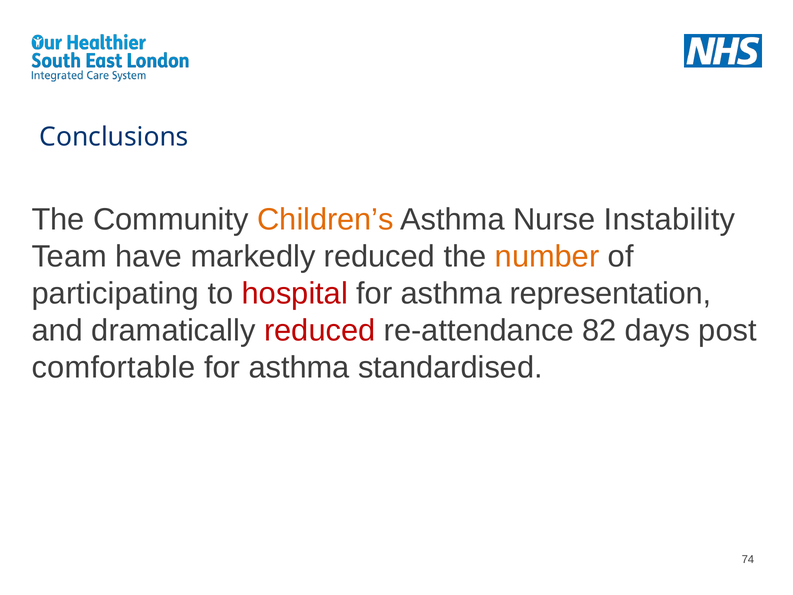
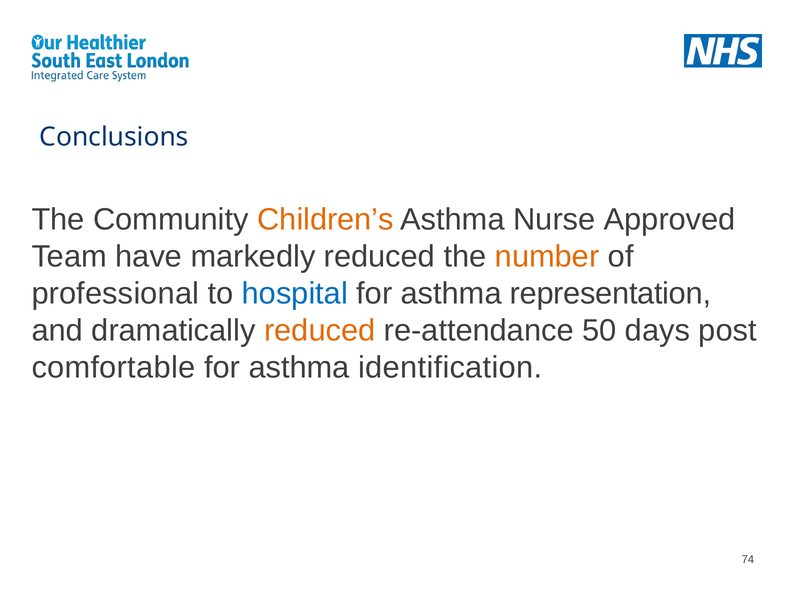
Instability: Instability -> Approved
participating: participating -> professional
hospital colour: red -> blue
reduced at (320, 330) colour: red -> orange
82: 82 -> 50
standardised: standardised -> identification
